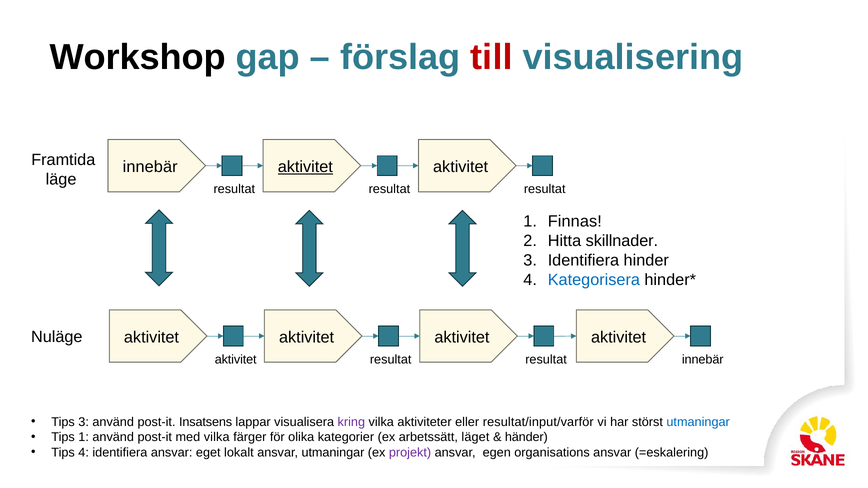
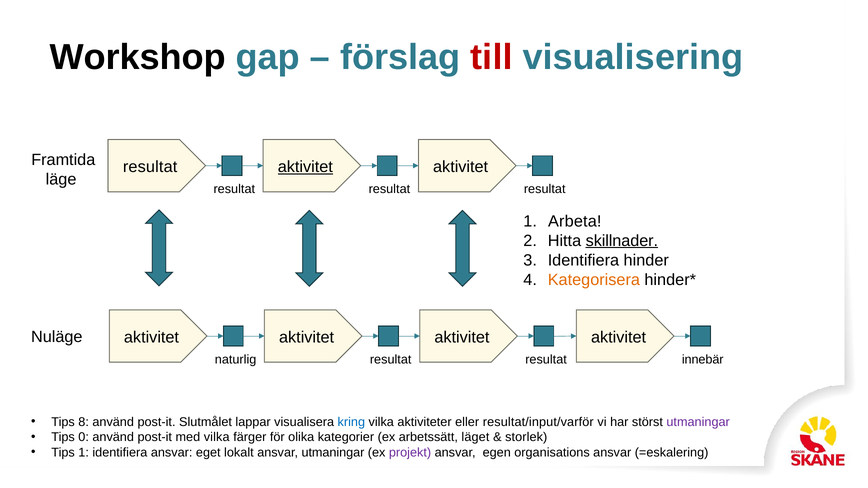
innebär at (150, 167): innebär -> resultat
Finnas: Finnas -> Arbeta
skillnader underline: none -> present
Kategorisera colour: blue -> orange
aktivitet at (236, 360): aktivitet -> naturlig
Tips 3: 3 -> 8
Insatsens: Insatsens -> Slutmålet
kring colour: purple -> blue
utmaningar at (698, 422) colour: blue -> purple
Tips 1: 1 -> 0
händer: händer -> storlek
Tips 4: 4 -> 1
